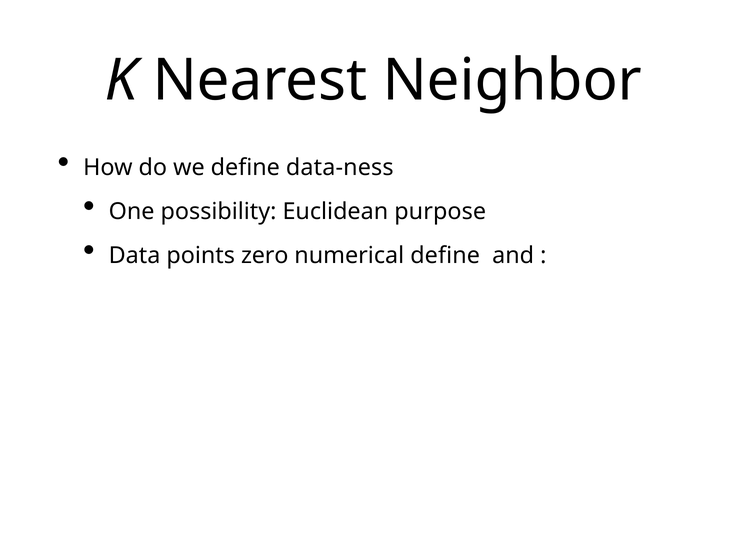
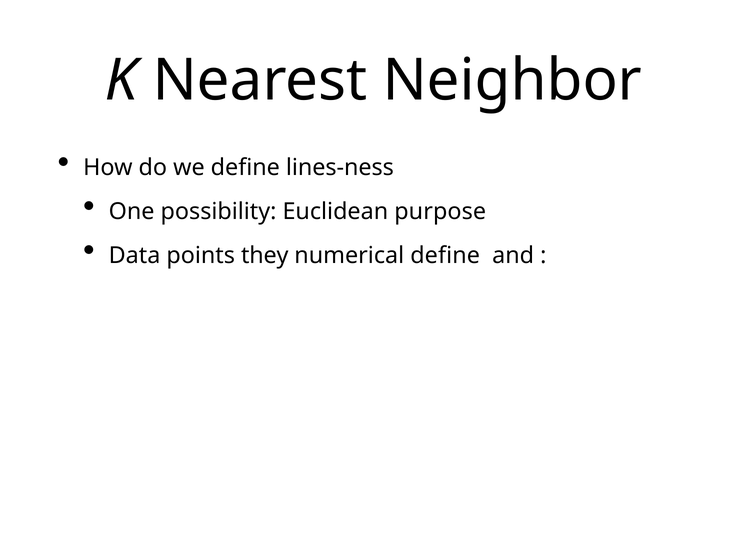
data-ness: data-ness -> lines-ness
zero: zero -> they
